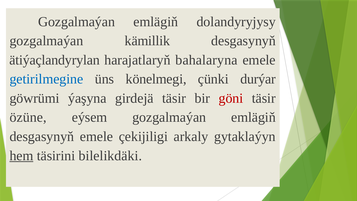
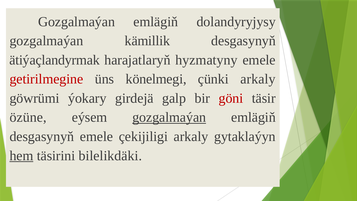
ätiýaçlandyrylan: ätiýaçlandyrylan -> ätiýaçlandyrmak
bahalaryna: bahalaryna -> hyzmatyny
getirilmegine colour: blue -> red
çünki durýar: durýar -> arkaly
ýaşyna: ýaşyna -> ýokary
girdejä täsir: täsir -> galp
gozgalmaýan at (169, 117) underline: none -> present
